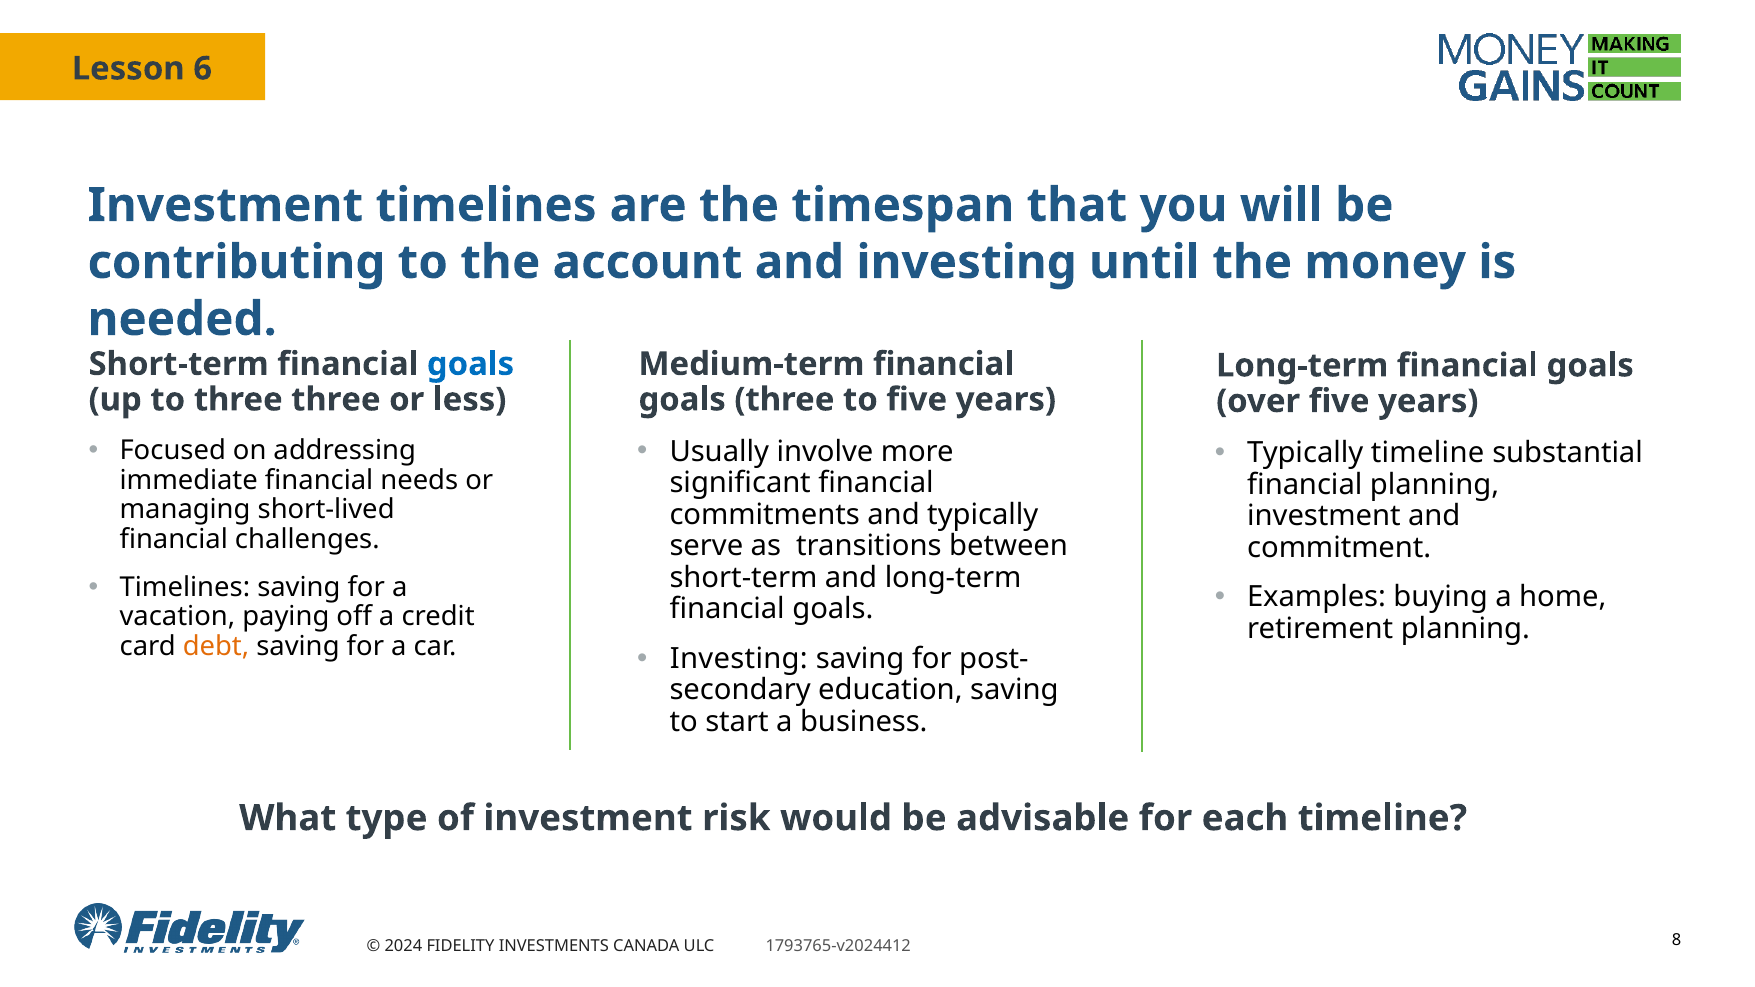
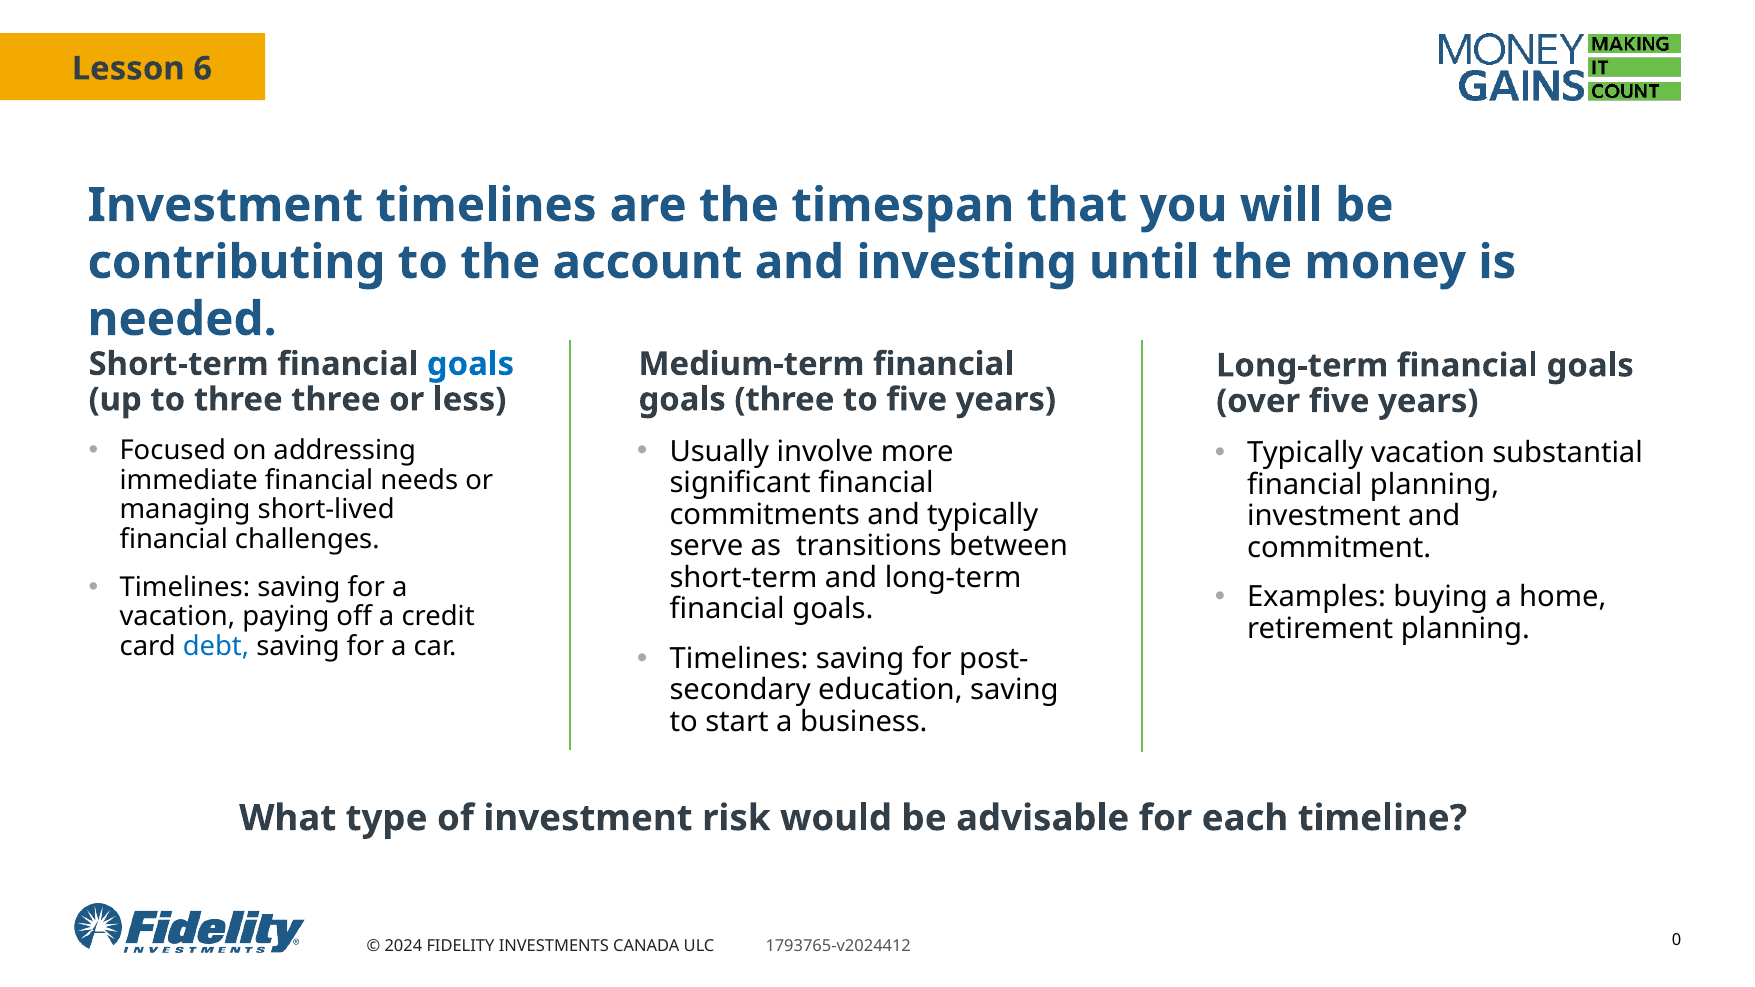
Typically timeline: timeline -> vacation
debt colour: orange -> blue
Investing at (739, 659): Investing -> Timelines
8: 8 -> 0
